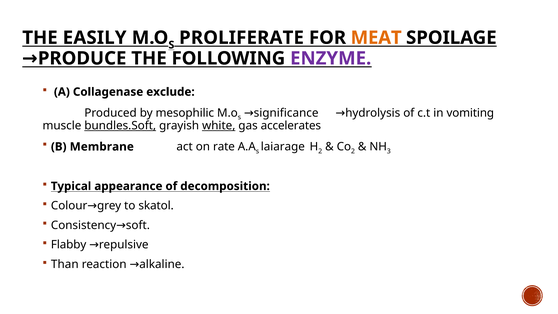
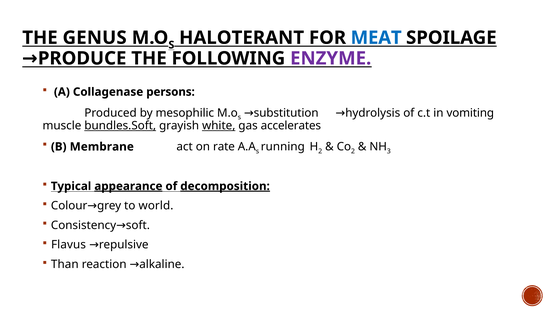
EASILY: EASILY -> GENUS
PROLIFERATE: PROLIFERATE -> HALOTERANT
MEAT colour: orange -> blue
exclude: exclude -> persons
significance: significance -> substitution
laiarage: laiarage -> running
appearance underline: none -> present
decomposition underline: none -> present
skatol: skatol -> world
Flabby: Flabby -> Flavus
